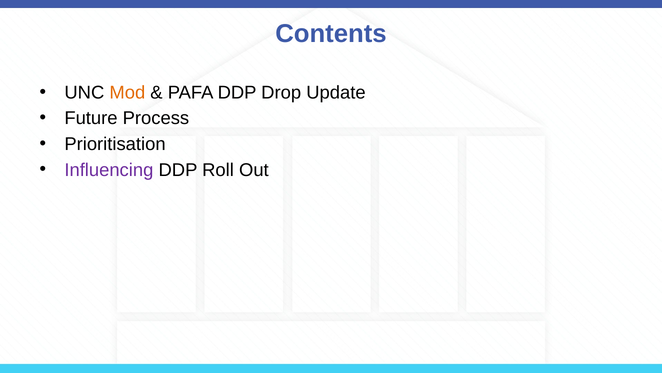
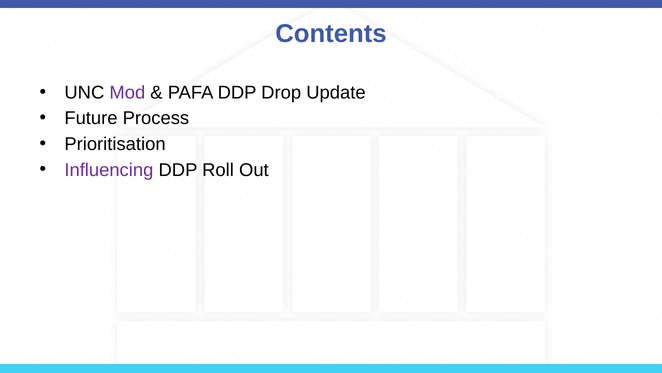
Mod colour: orange -> purple
